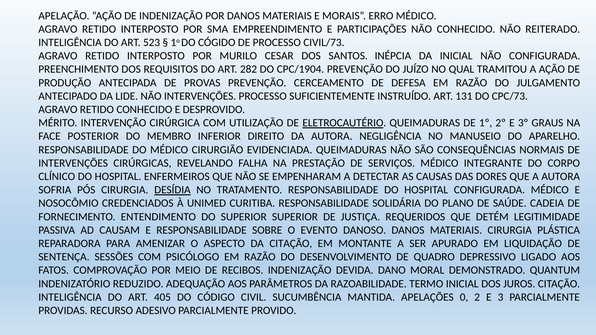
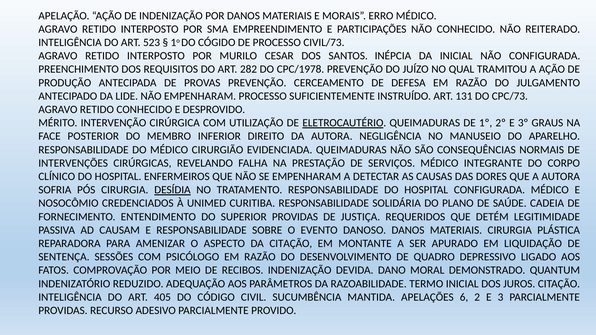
CPC/1904: CPC/1904 -> CPC/1978
NÃO INTERVENÇÕES: INTERVENÇÕES -> EMPENHARAM
SUPERIOR SUPERIOR: SUPERIOR -> PROVIDAS
0: 0 -> 6
